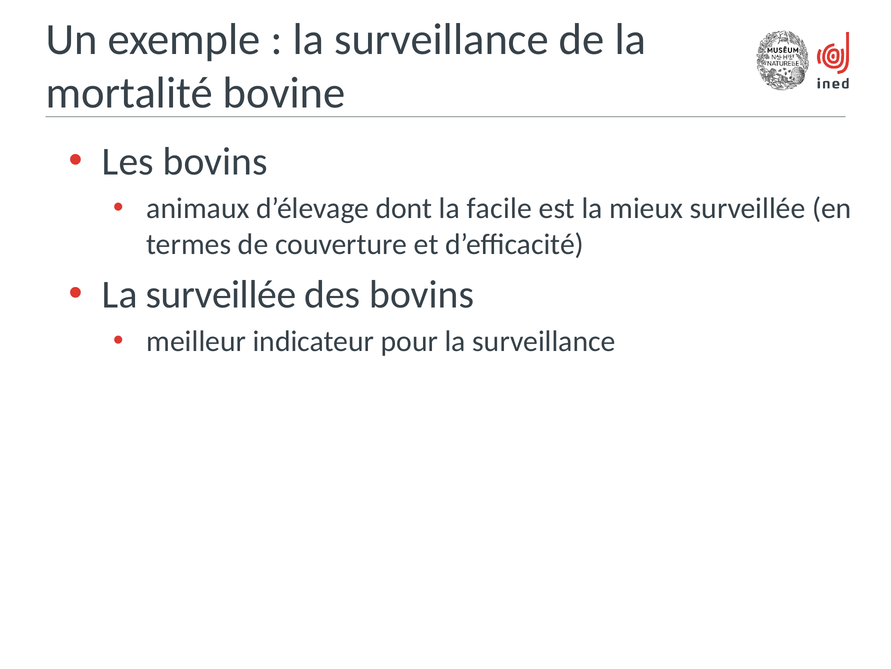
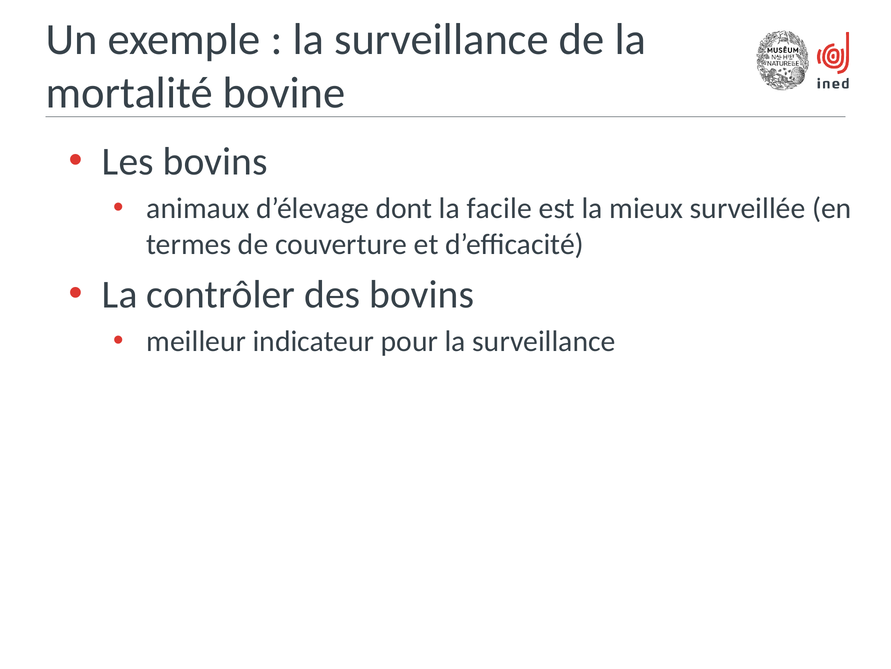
La surveillée: surveillée -> contrôler
